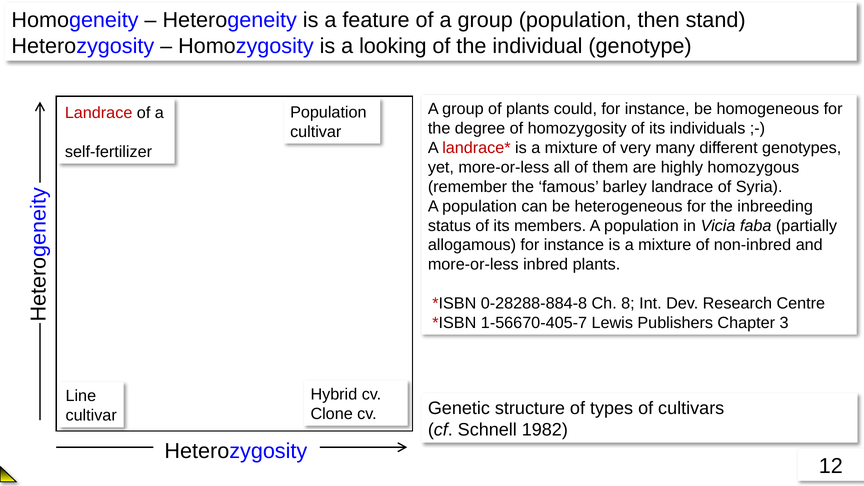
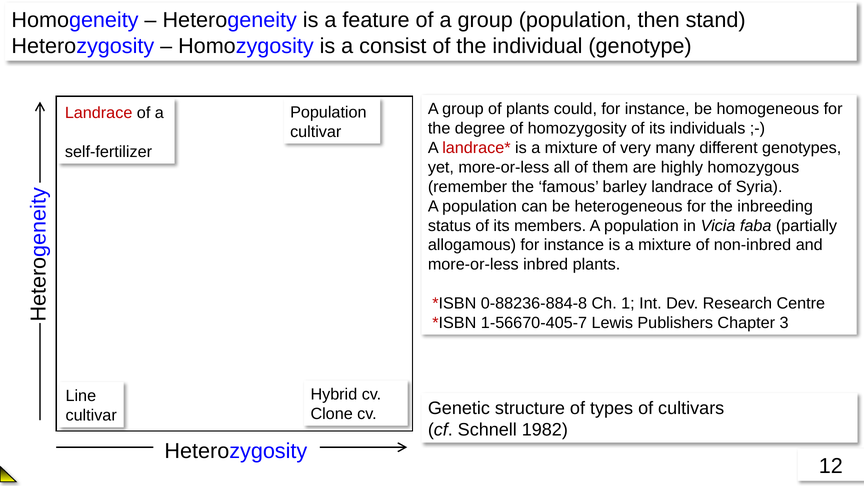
looking: looking -> consist
0-28288-884-8: 0-28288-884-8 -> 0-88236-884-8
8: 8 -> 1
